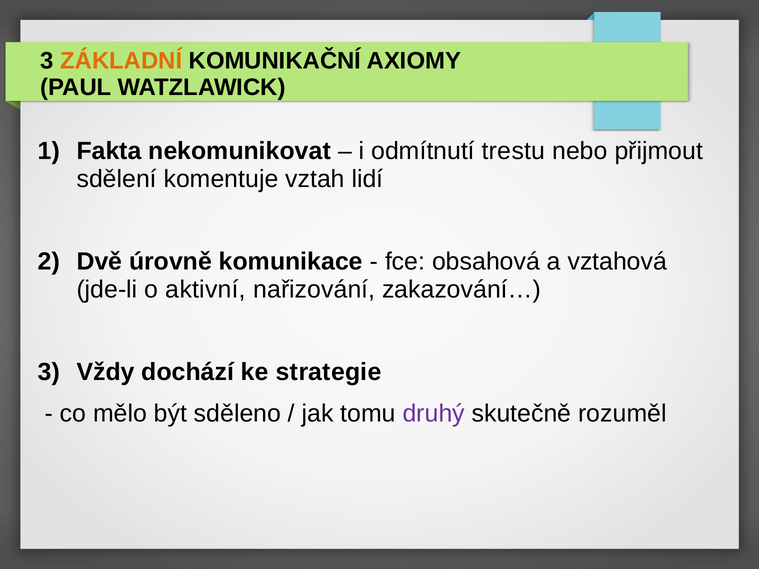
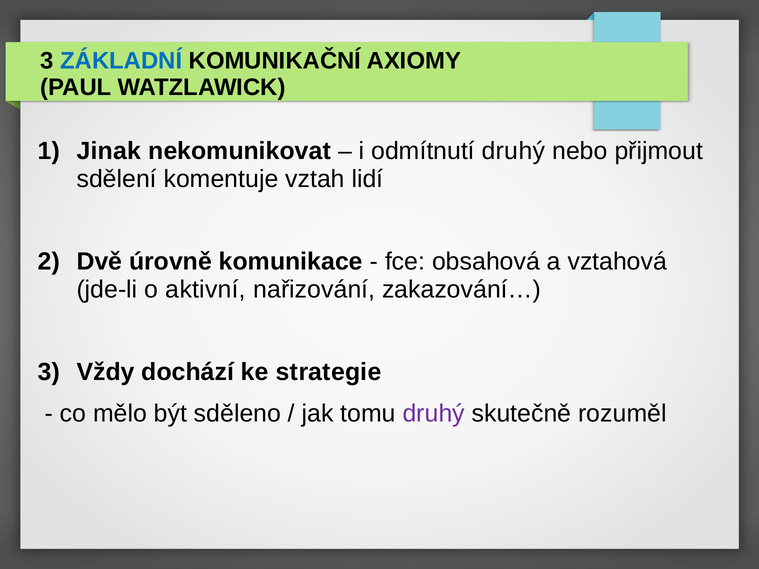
ZÁKLADNÍ colour: orange -> blue
Fakta: Fakta -> Jinak
odmítnutí trestu: trestu -> druhý
